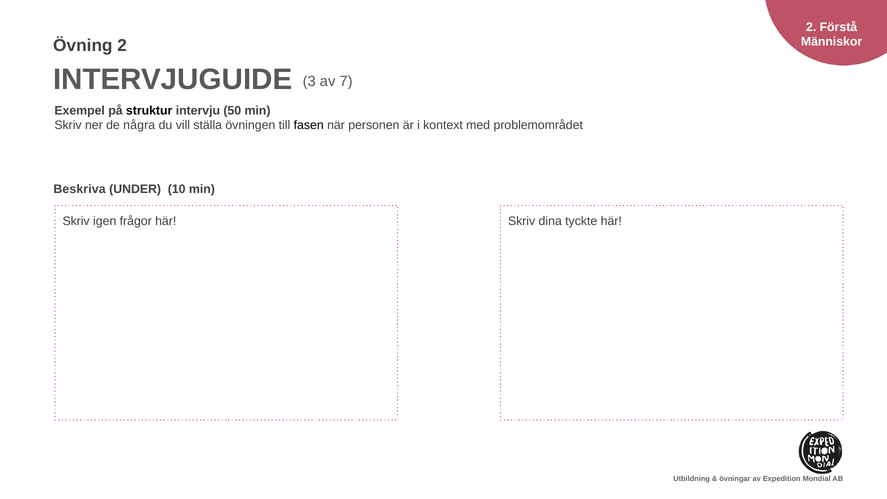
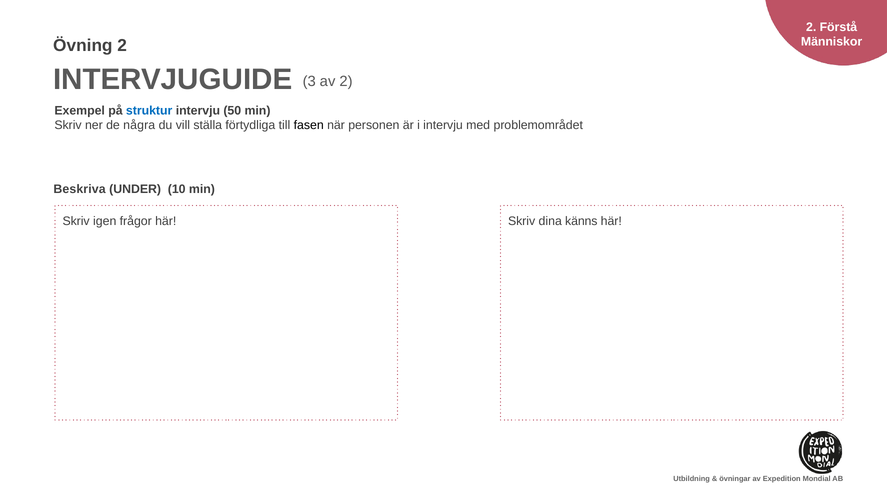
av 7: 7 -> 2
struktur colour: black -> blue
övningen: övningen -> förtydliga
i kontext: kontext -> intervju
tyckte: tyckte -> känns
